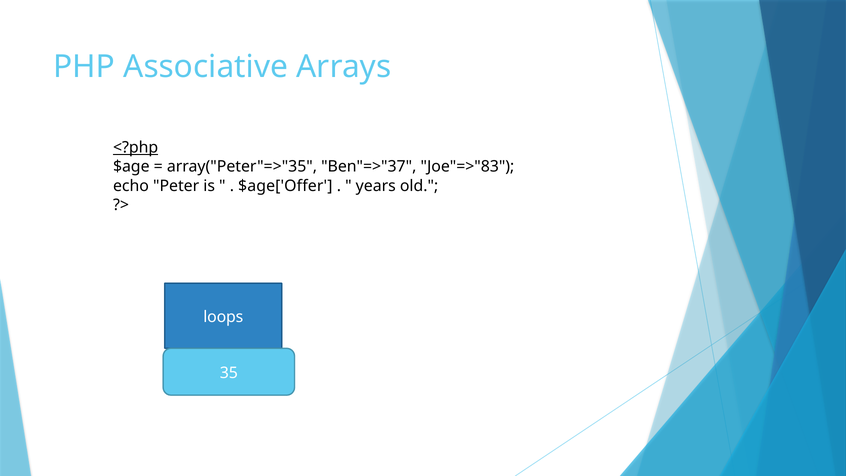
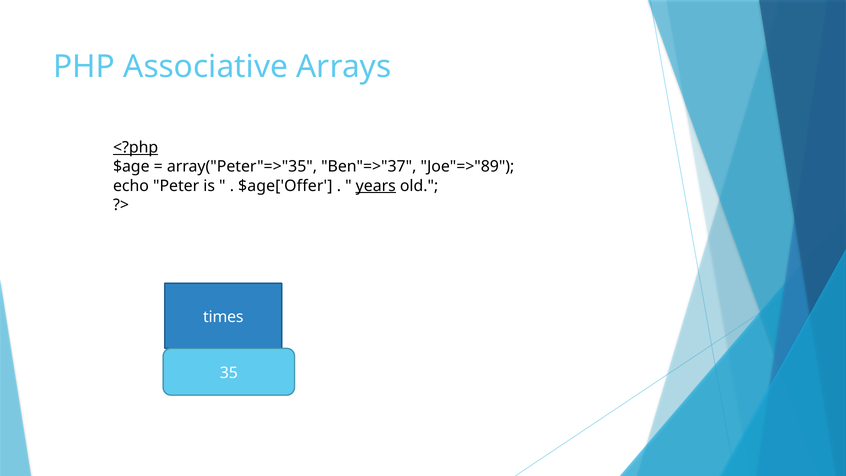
Joe"=>"83: Joe"=>"83 -> Joe"=>"89
years underline: none -> present
loops: loops -> times
